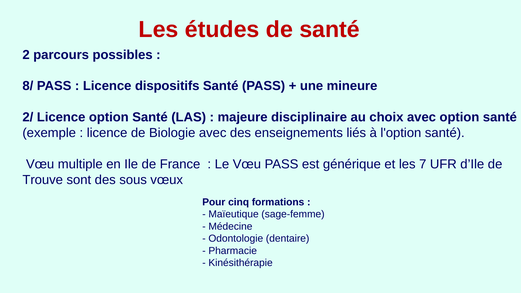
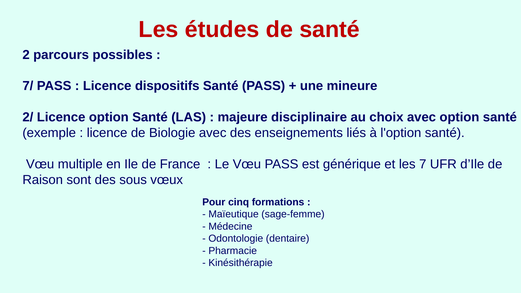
8/: 8/ -> 7/
Trouve: Trouve -> Raison
